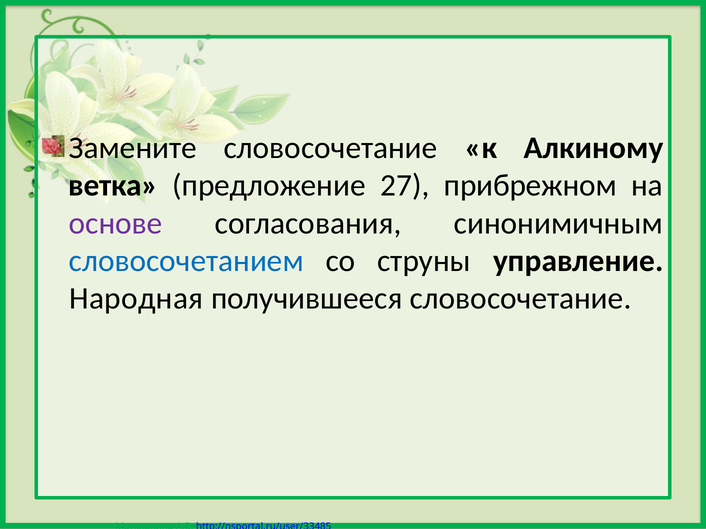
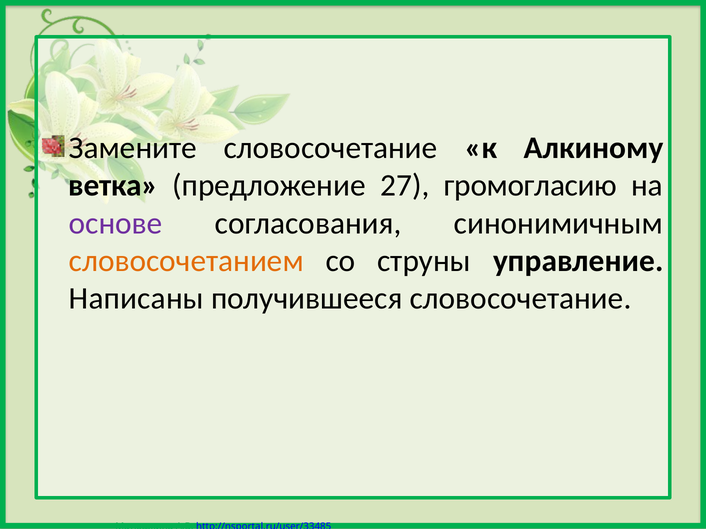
прибрежном: прибрежном -> громогласию
словосочетанием colour: blue -> orange
Народная: Народная -> Написаны
